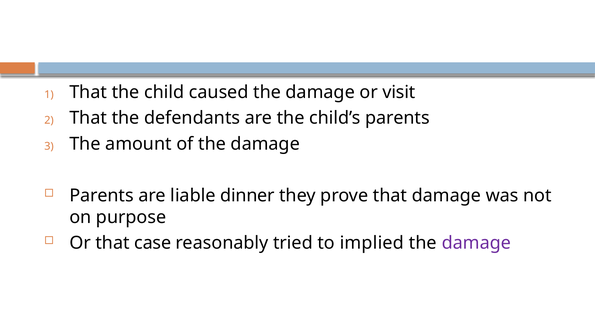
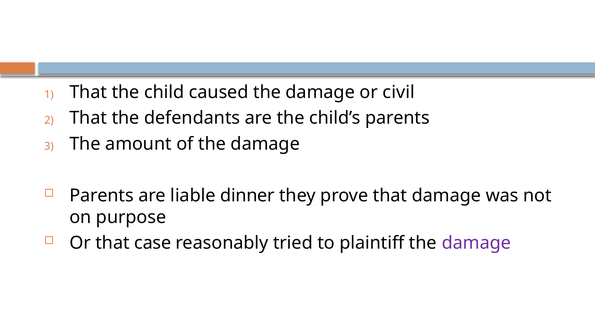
visit: visit -> civil
implied: implied -> plaintiff
